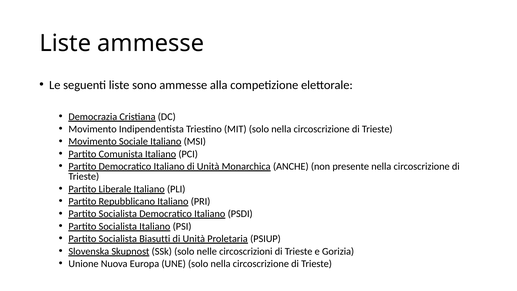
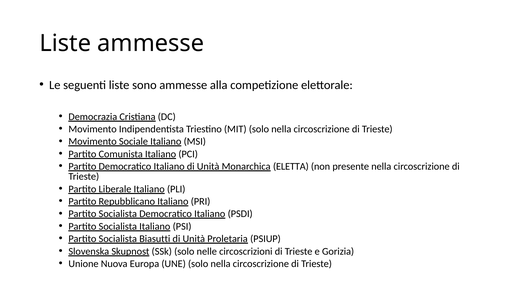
ANCHE: ANCHE -> ELETTA
